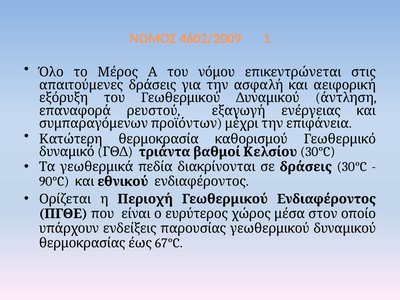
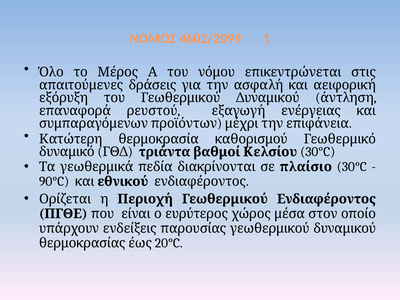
4602/2009: 4602/2009 -> 4602/2099
σε δράσεις: δράσεις -> πλαίσιο
67°C: 67°C -> 20°C
